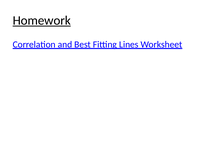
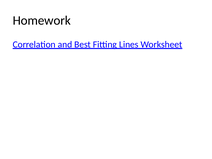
Homework underline: present -> none
